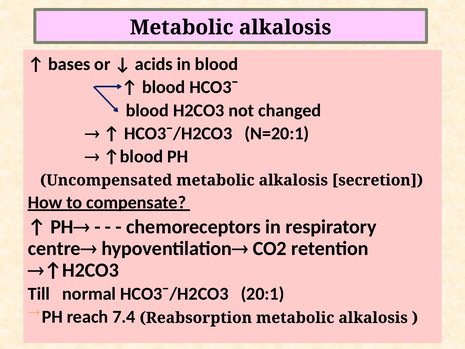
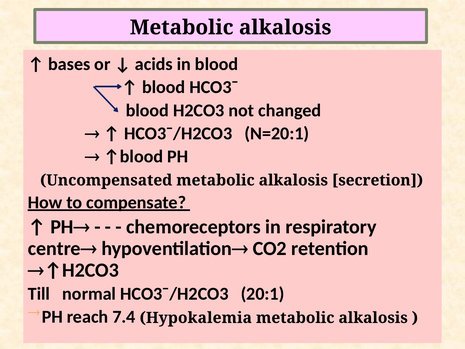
Reabsorption: Reabsorption -> Hypokalemia
